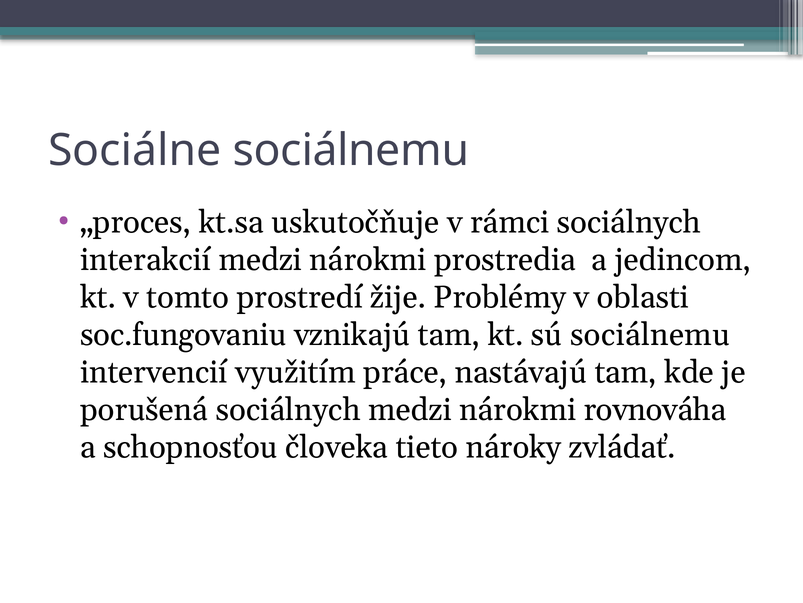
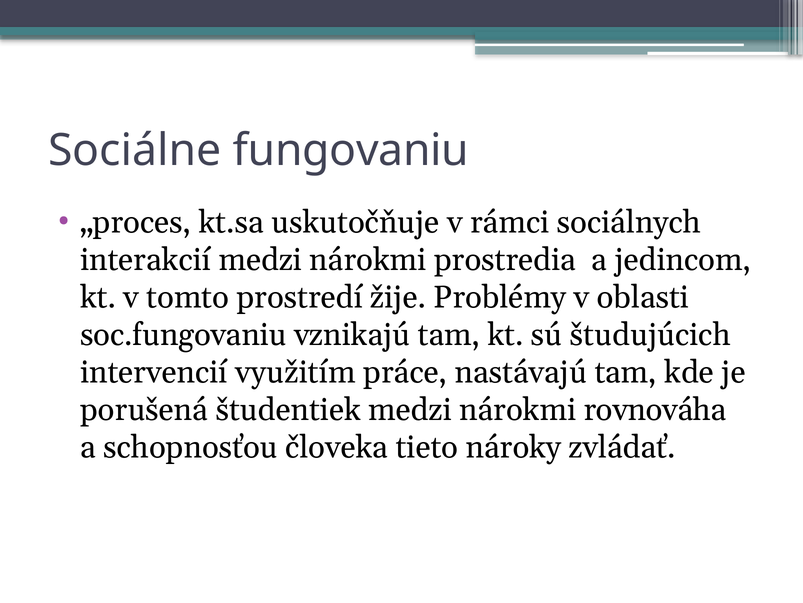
Sociálne sociálnemu: sociálnemu -> fungovaniu
sú sociálnemu: sociálnemu -> študujúcich
porušená sociálnych: sociálnych -> študentiek
